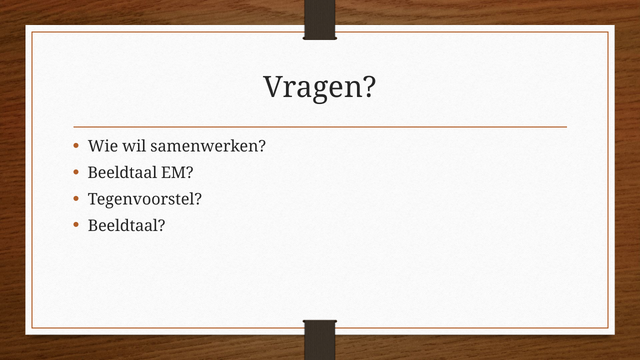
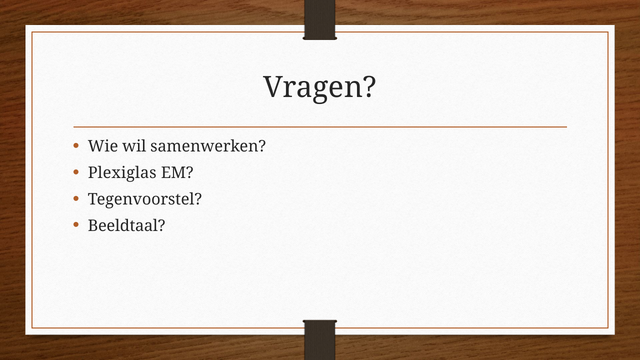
Beeldtaal at (122, 173): Beeldtaal -> Plexiglas
